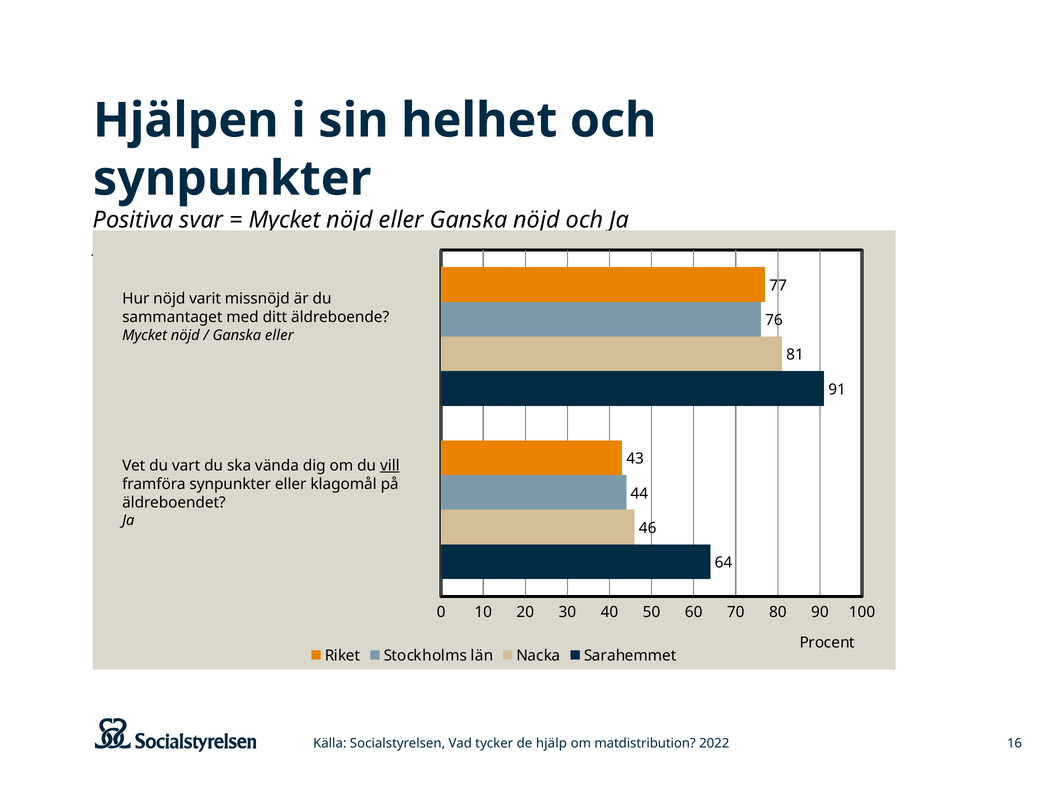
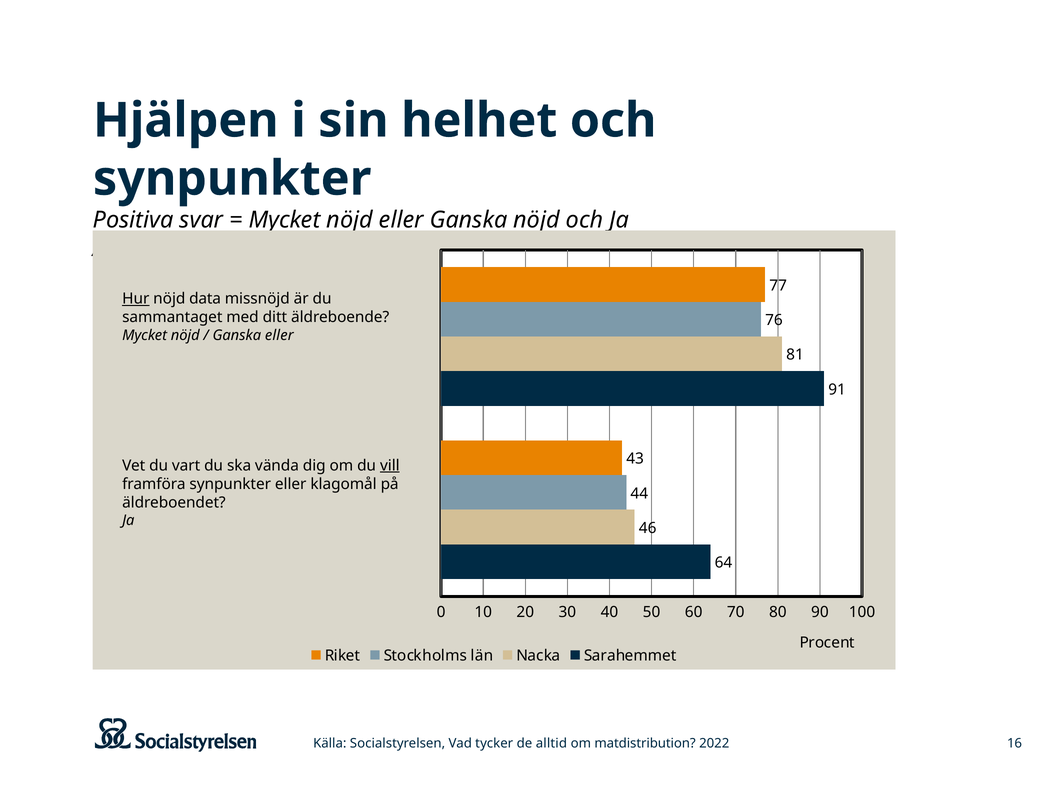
Hur underline: none -> present
varit: varit -> data
hjälp: hjälp -> alltid
